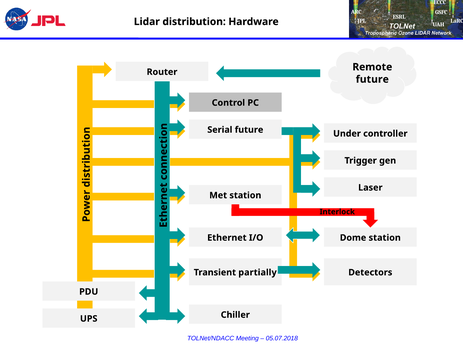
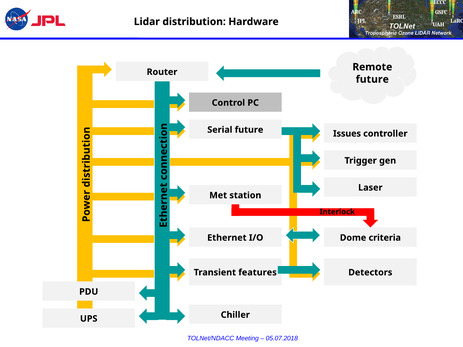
Under: Under -> Issues
Dome station: station -> criteria
partially: partially -> features
